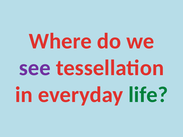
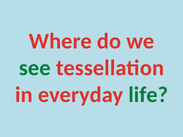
see colour: purple -> green
